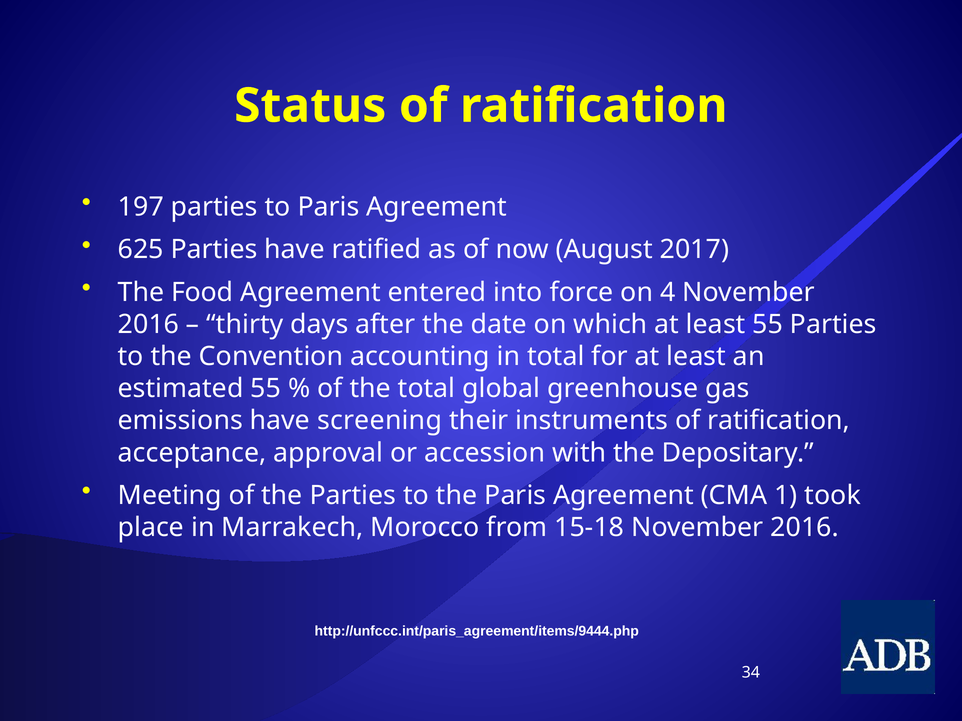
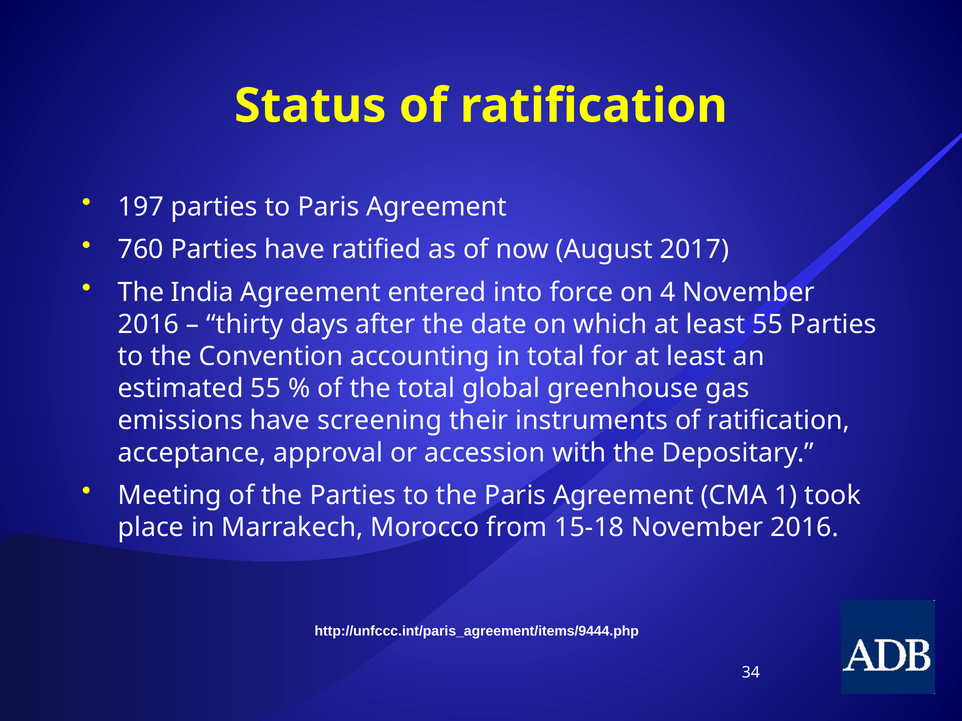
625: 625 -> 760
Food: Food -> India
